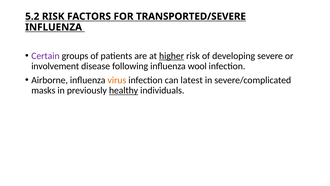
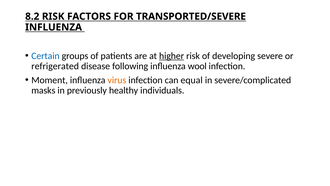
5.2: 5.2 -> 8.2
Certain colour: purple -> blue
involvement: involvement -> refrigerated
Airborne: Airborne -> Moment
latest: latest -> equal
healthy underline: present -> none
